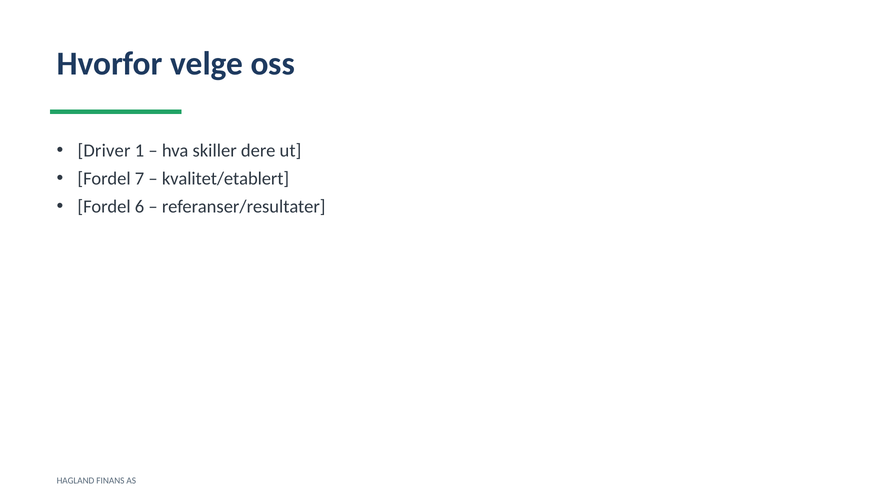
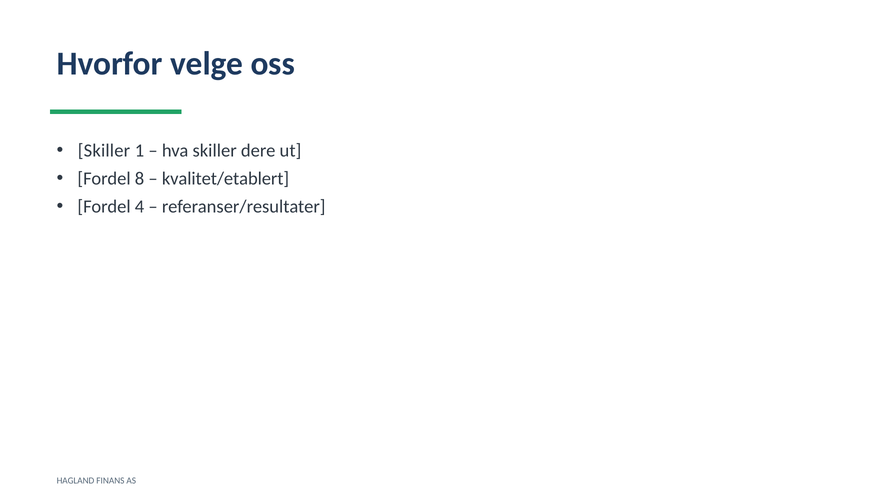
Driver at (104, 151): Driver -> Skiller
7: 7 -> 8
6: 6 -> 4
